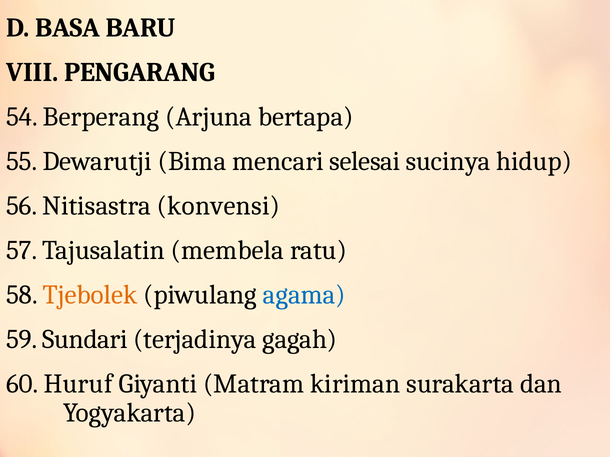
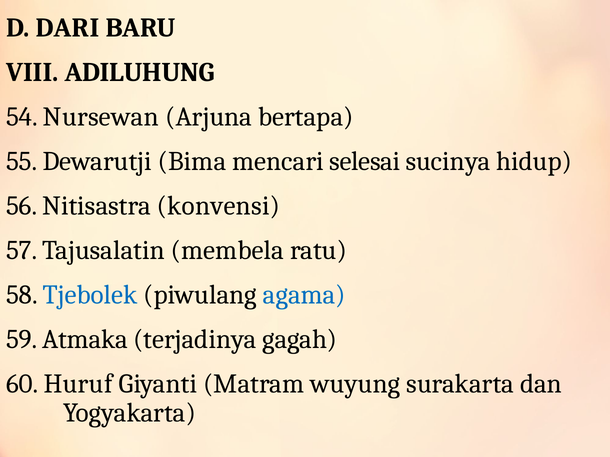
BASA: BASA -> DARI
PENGARANG: PENGARANG -> ADILUHUNG
Berperang: Berperang -> Nursewan
Tjebolek colour: orange -> blue
Sundari: Sundari -> Atmaka
kiriman: kiriman -> wuyung
